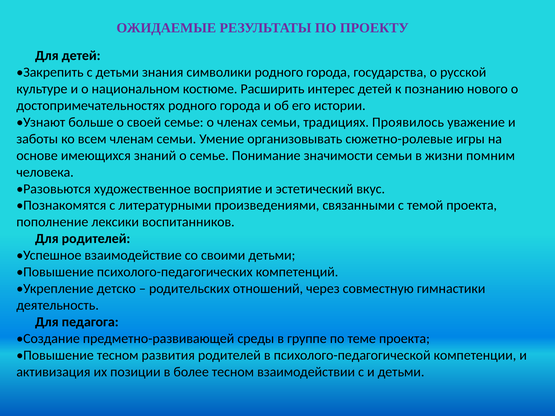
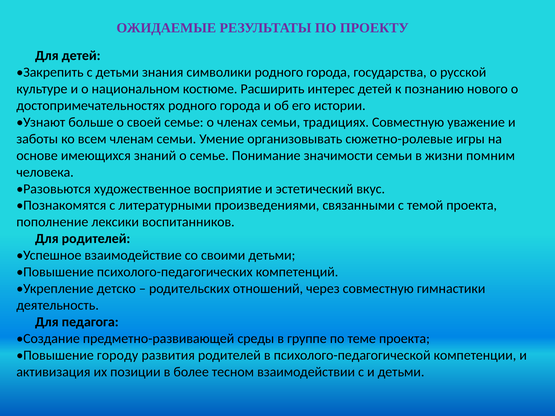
традициях Проявилось: Проявилось -> Совместную
Повышение тесном: тесном -> городу
